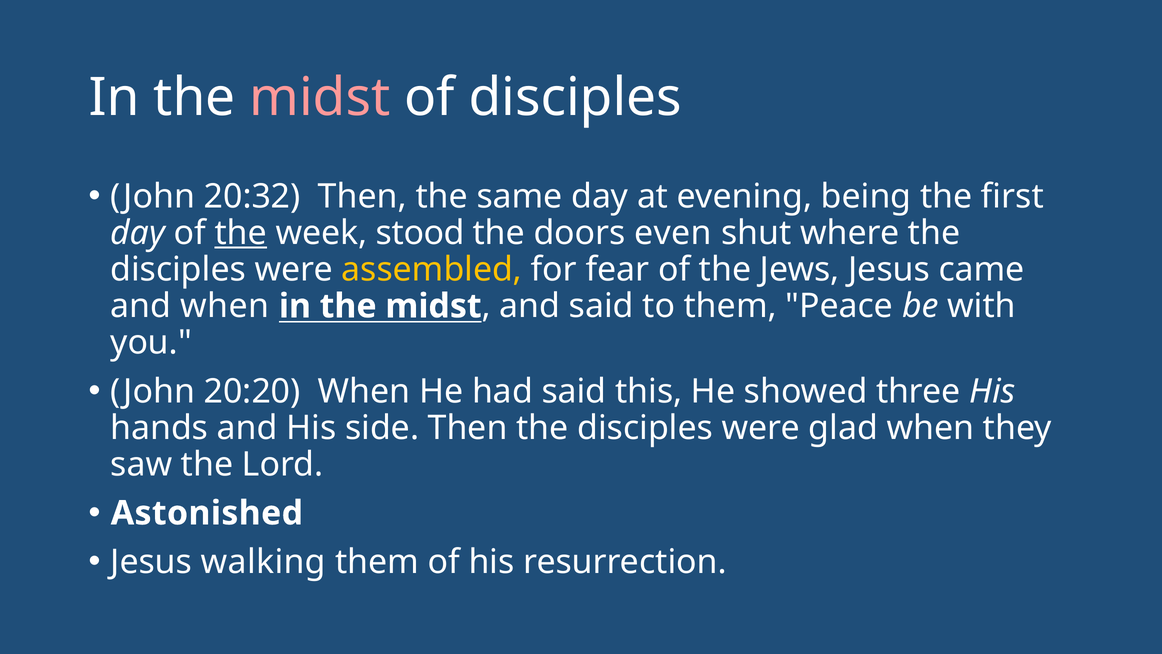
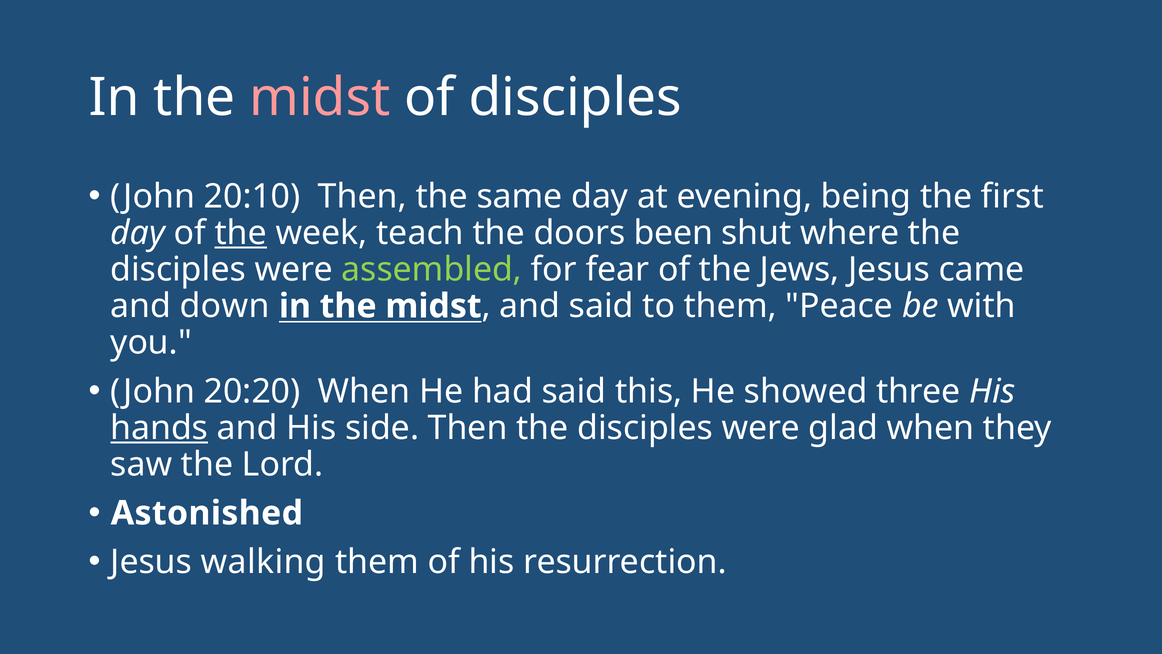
20:32: 20:32 -> 20:10
stood: stood -> teach
even: even -> been
assembled colour: yellow -> light green
and when: when -> down
hands underline: none -> present
